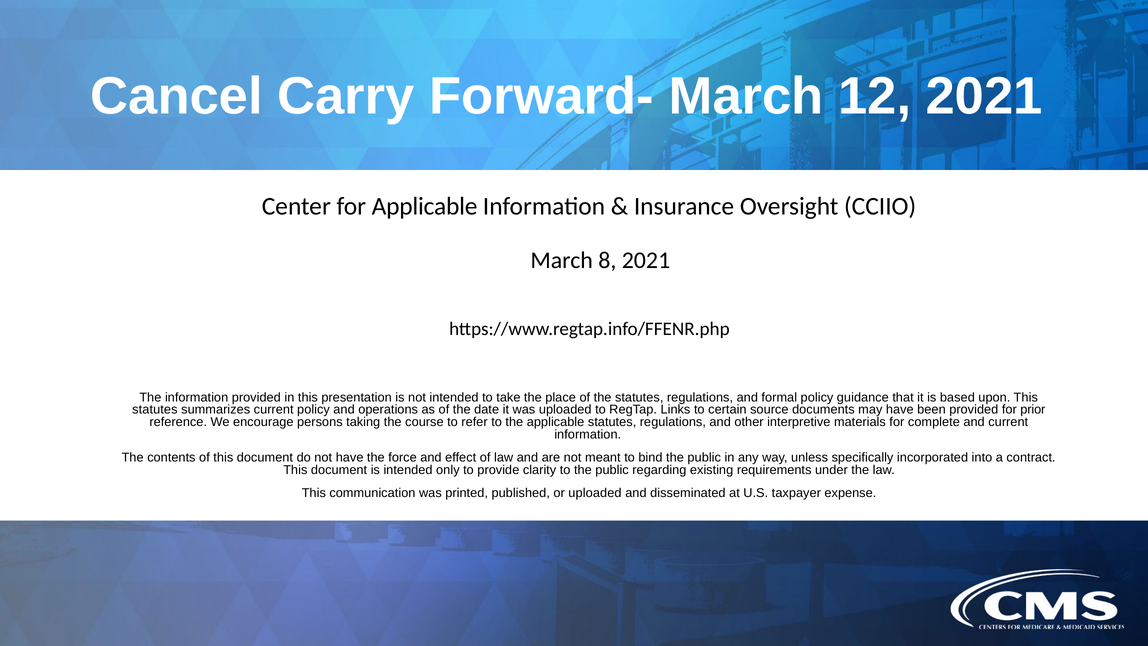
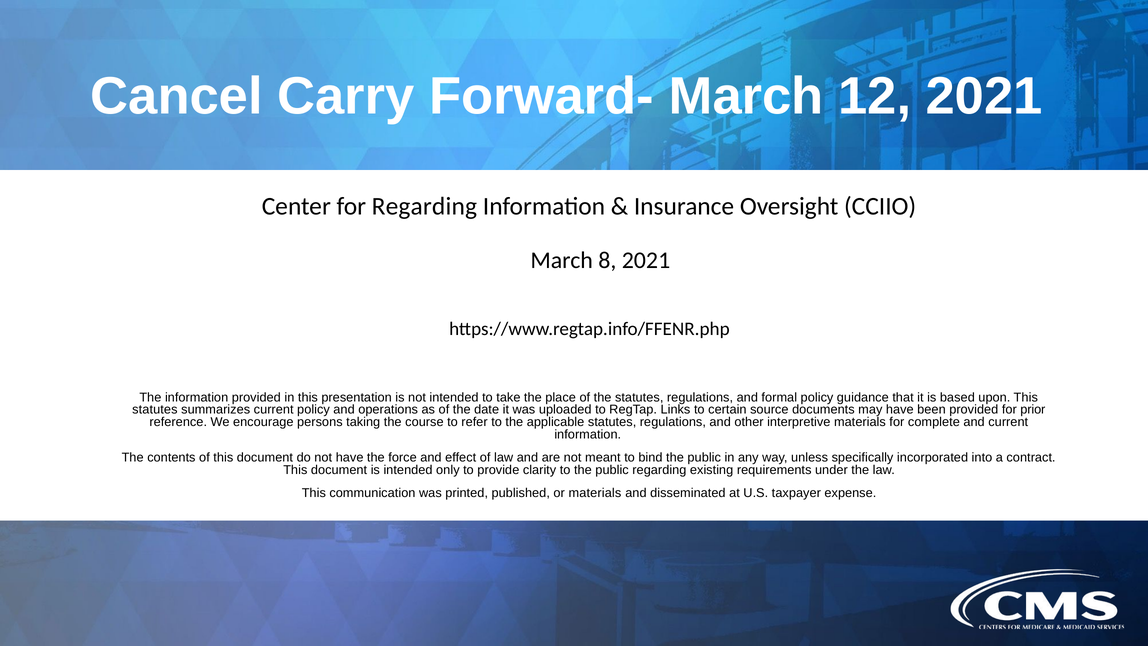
for Applicable: Applicable -> Regarding
or uploaded: uploaded -> materials
